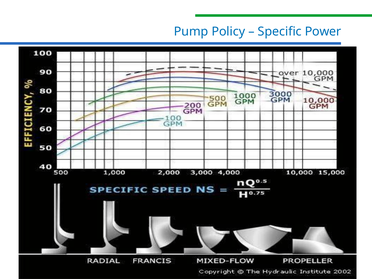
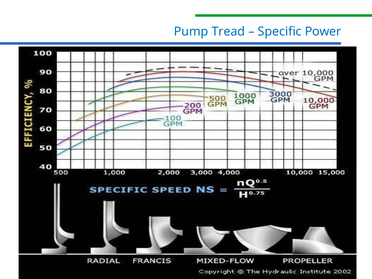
Policy: Policy -> Tread
